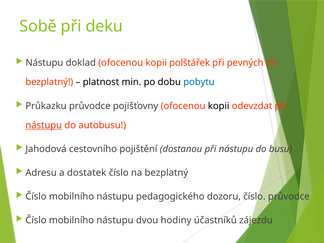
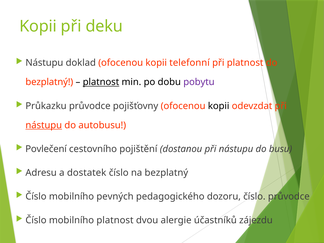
Sobě at (38, 26): Sobě -> Kopii
polštářek: polštářek -> telefonní
při pevných: pevných -> platnost
platnost at (101, 82) underline: none -> present
pobytu colour: blue -> purple
Jahodová: Jahodová -> Povlečení
nástupu at (115, 196): nástupu -> pevných
nástupu at (115, 220): nástupu -> platnost
hodiny: hodiny -> alergie
